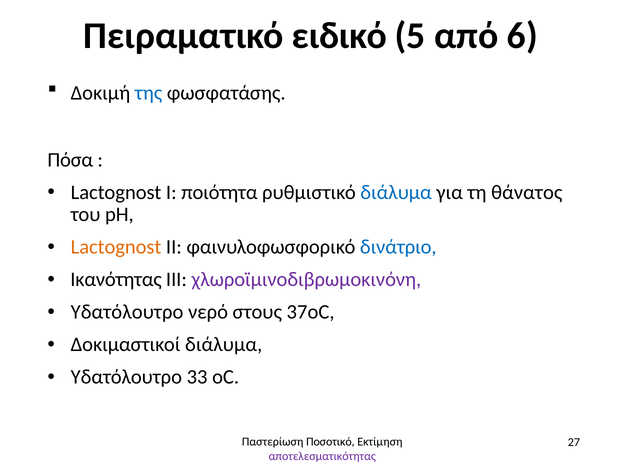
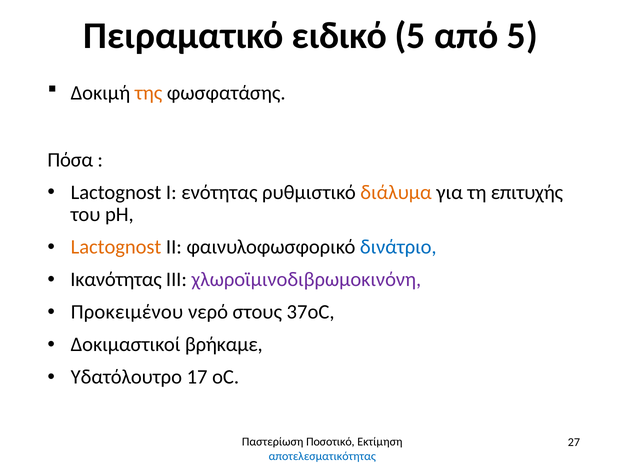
από 6: 6 -> 5
της colour: blue -> orange
ποιότητα: ποιότητα -> ενότητας
διάλυμα at (396, 192) colour: blue -> orange
θάνατος: θάνατος -> επιτυχής
Υδατόλουτρο at (127, 312): Υδατόλουτρο -> Προκειμένου
Δοκιμαστικοί διάλυμα: διάλυμα -> βρήκαμε
33: 33 -> 17
αποτελεσματικότητας colour: purple -> blue
